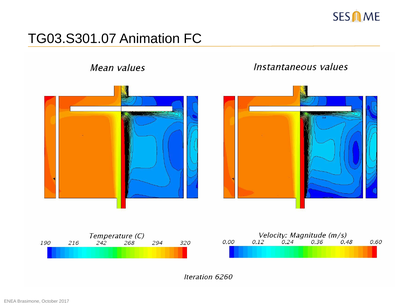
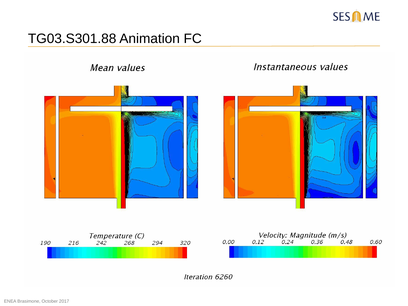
TG03.S301.07: TG03.S301.07 -> TG03.S301.88
